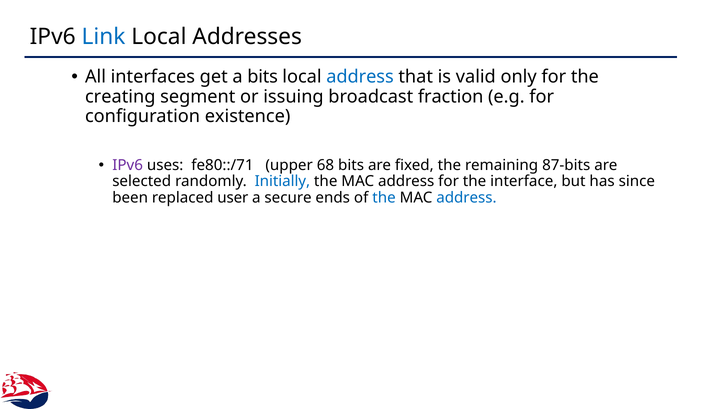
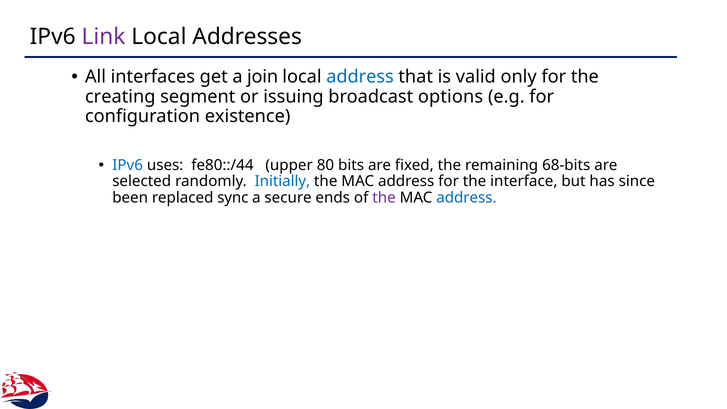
Link colour: blue -> purple
a bits: bits -> join
fraction: fraction -> options
IPv6 at (128, 165) colour: purple -> blue
fe80::/71: fe80::/71 -> fe80::/44
68: 68 -> 80
87-bits: 87-bits -> 68-bits
user: user -> sync
the at (384, 198) colour: blue -> purple
